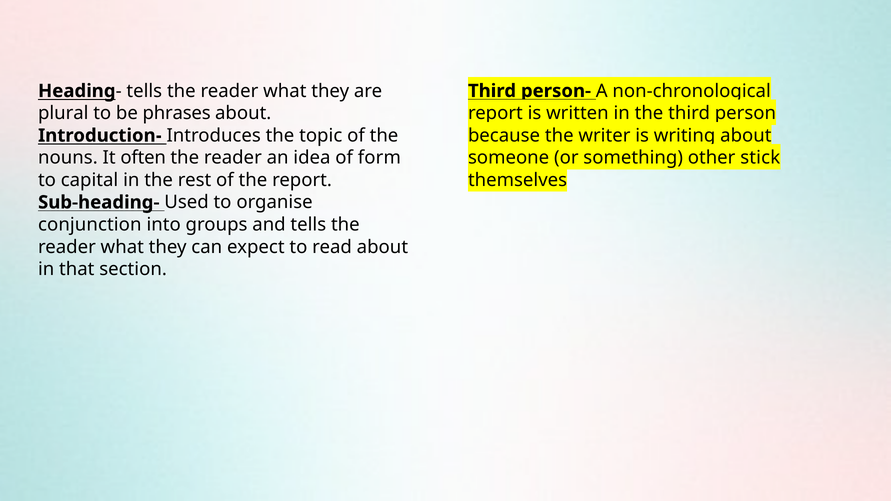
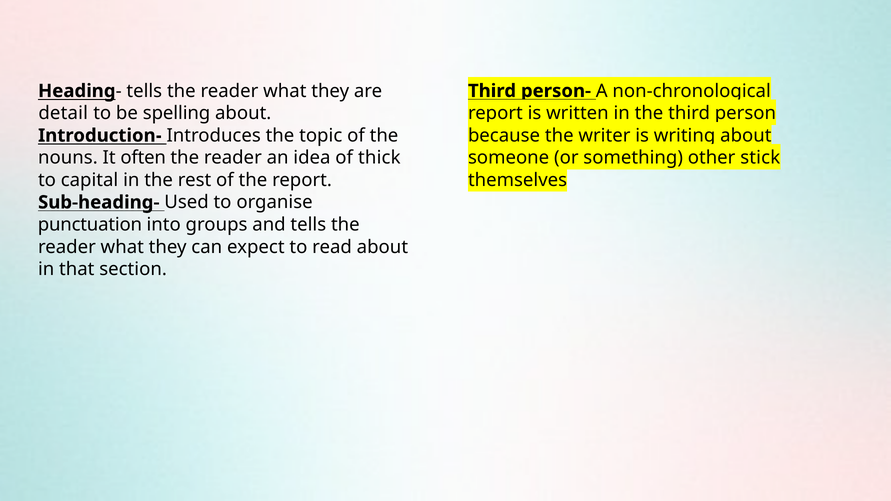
plural: plural -> detail
phrases: phrases -> spelling
form: form -> thick
conjunction: conjunction -> punctuation
